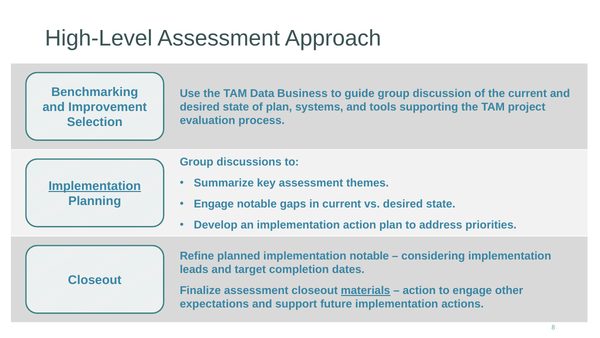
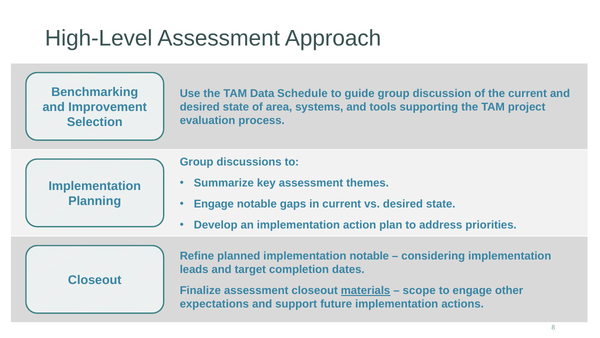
Business: Business -> Schedule
of plan: plan -> area
Implementation at (95, 186) underline: present -> none
action at (419, 290): action -> scope
